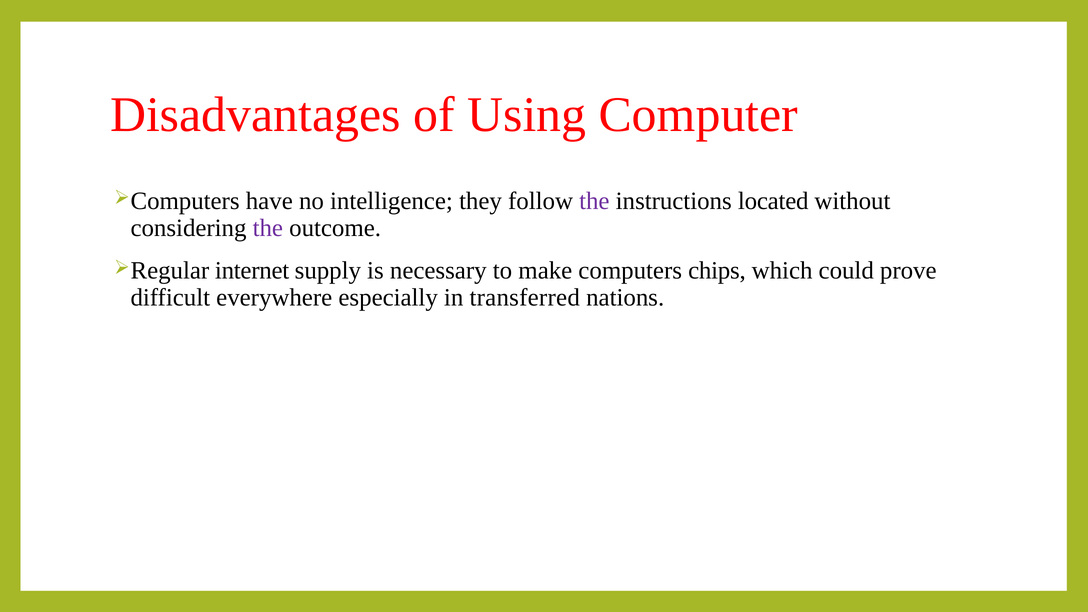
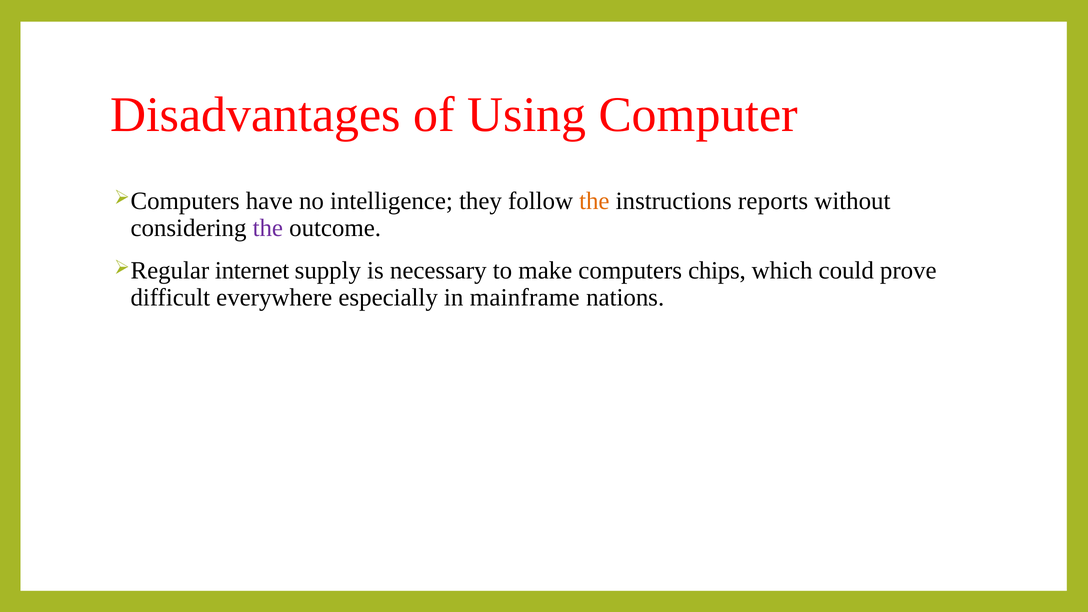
the at (594, 201) colour: purple -> orange
located: located -> reports
transferred: transferred -> mainframe
